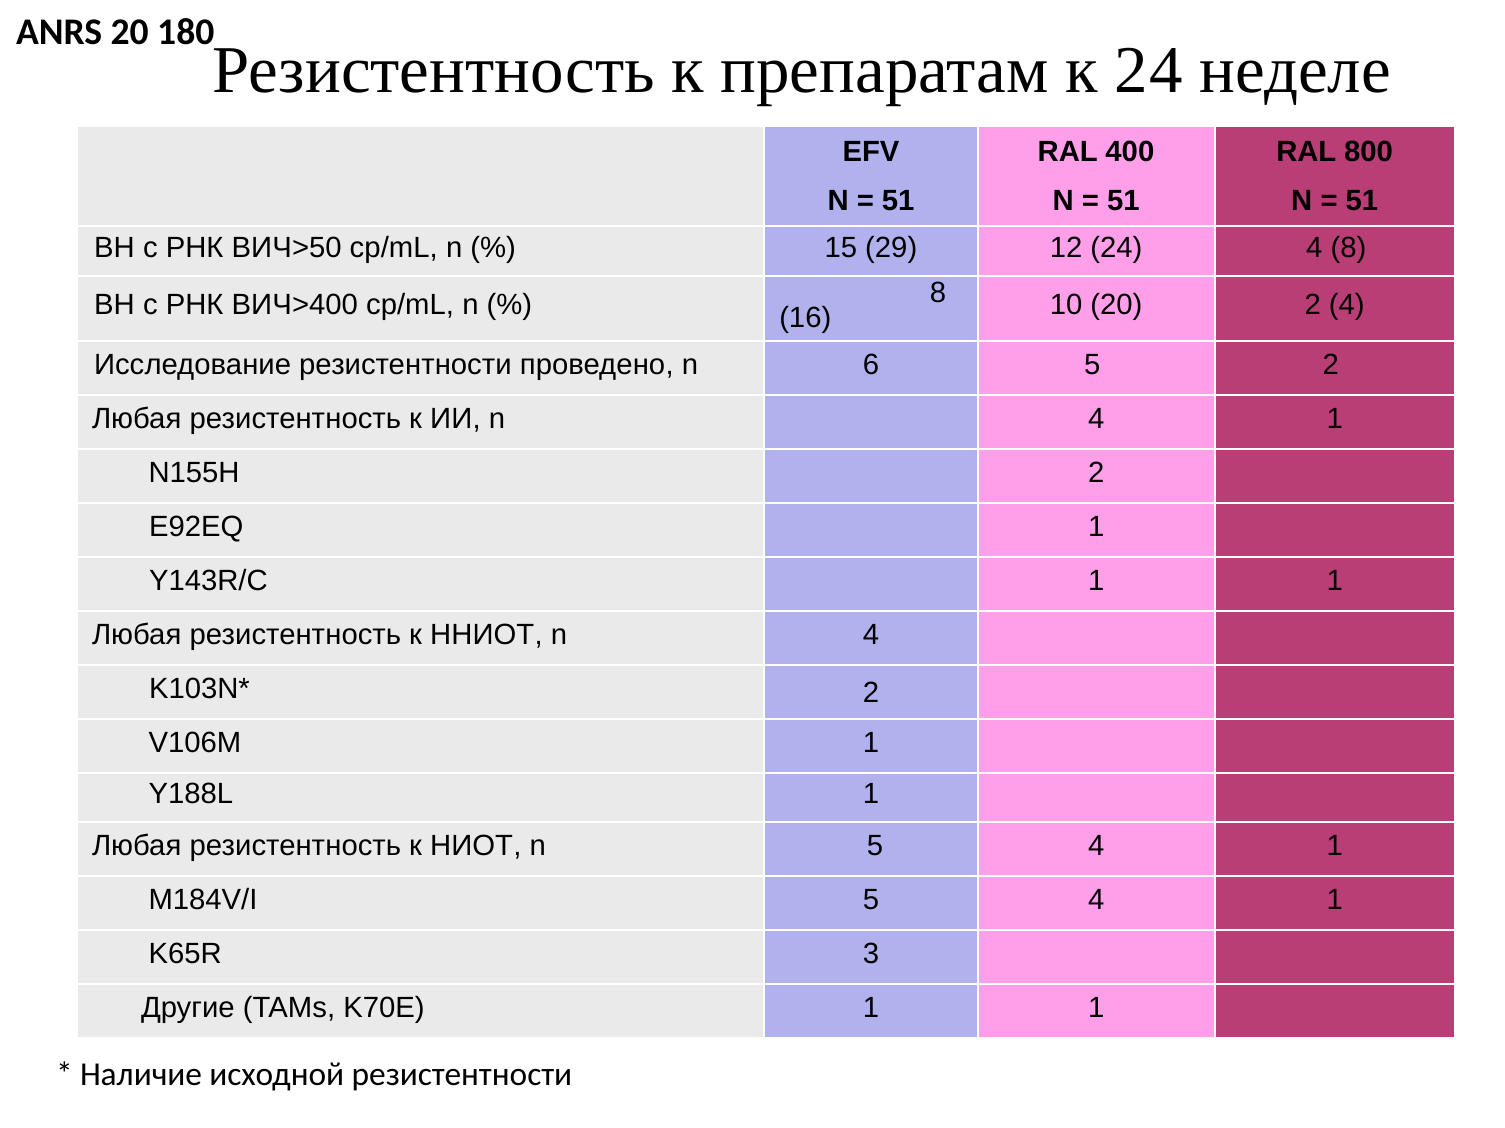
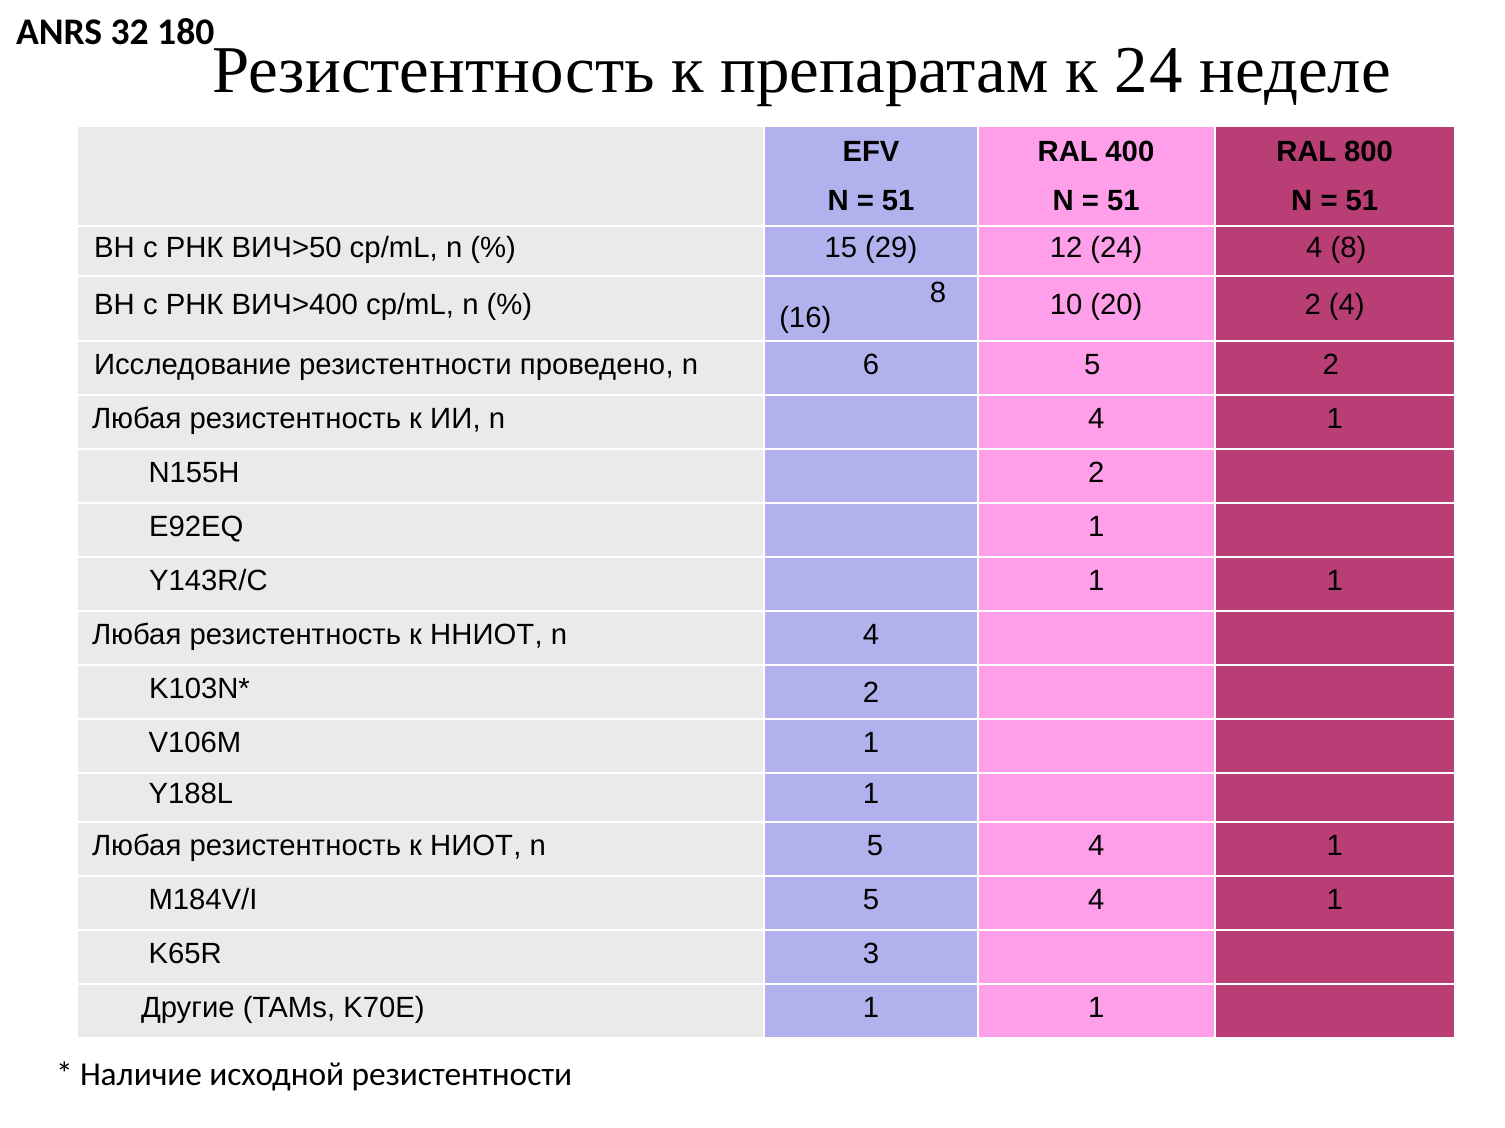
ANRS 20: 20 -> 32
